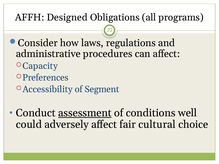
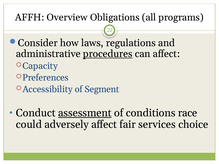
Designed: Designed -> Overview
procedures underline: none -> present
well: well -> race
cultural: cultural -> services
